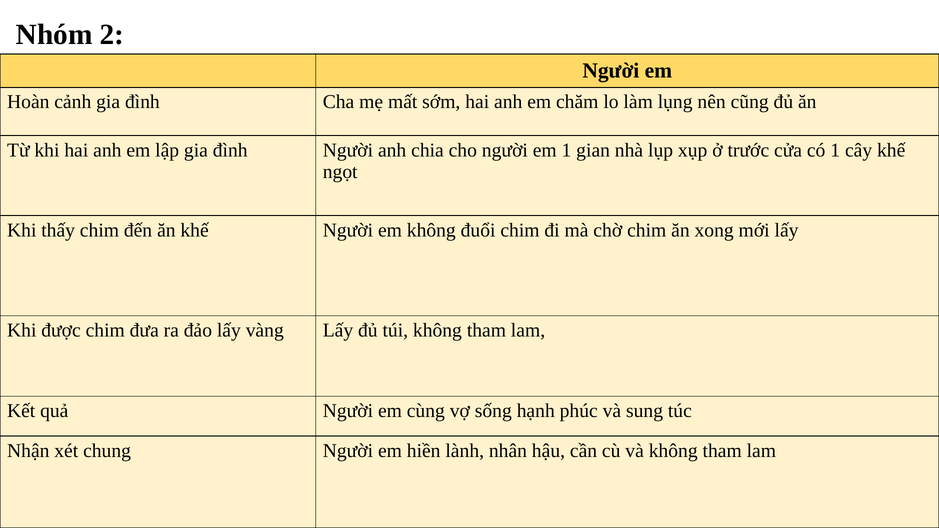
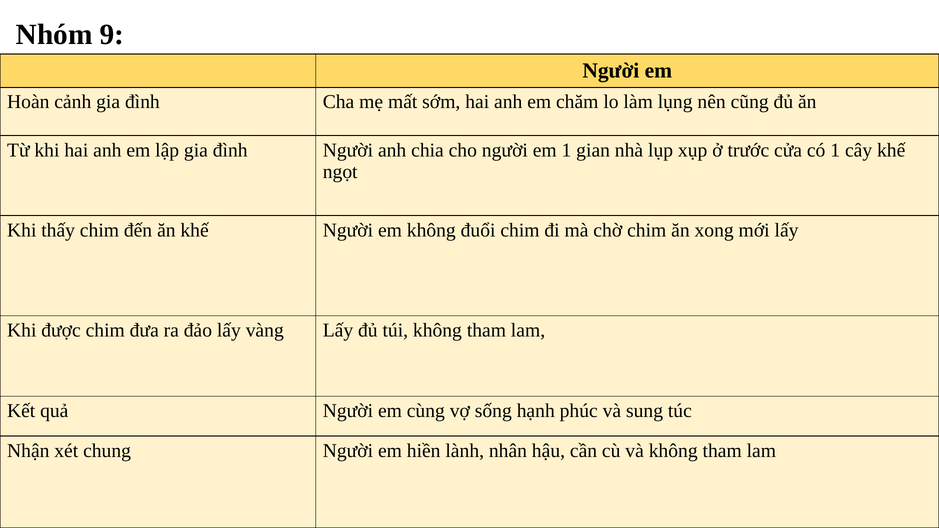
2: 2 -> 9
